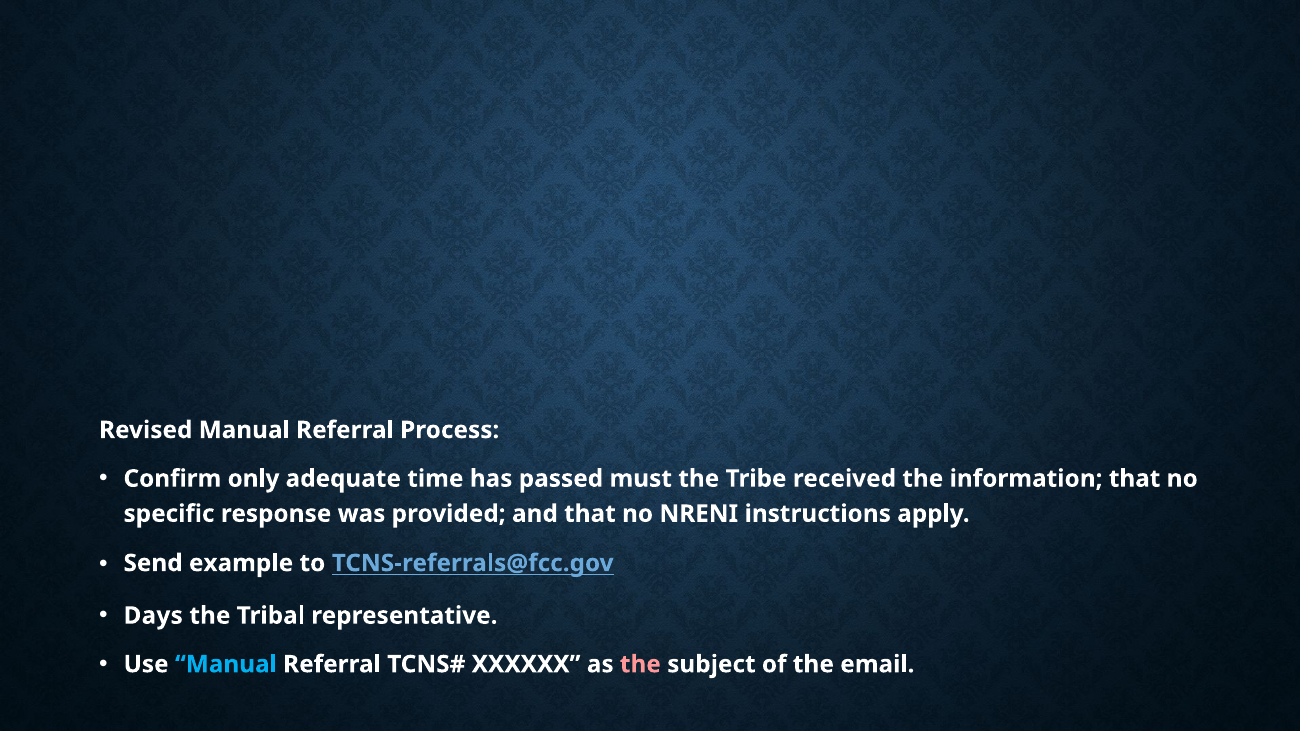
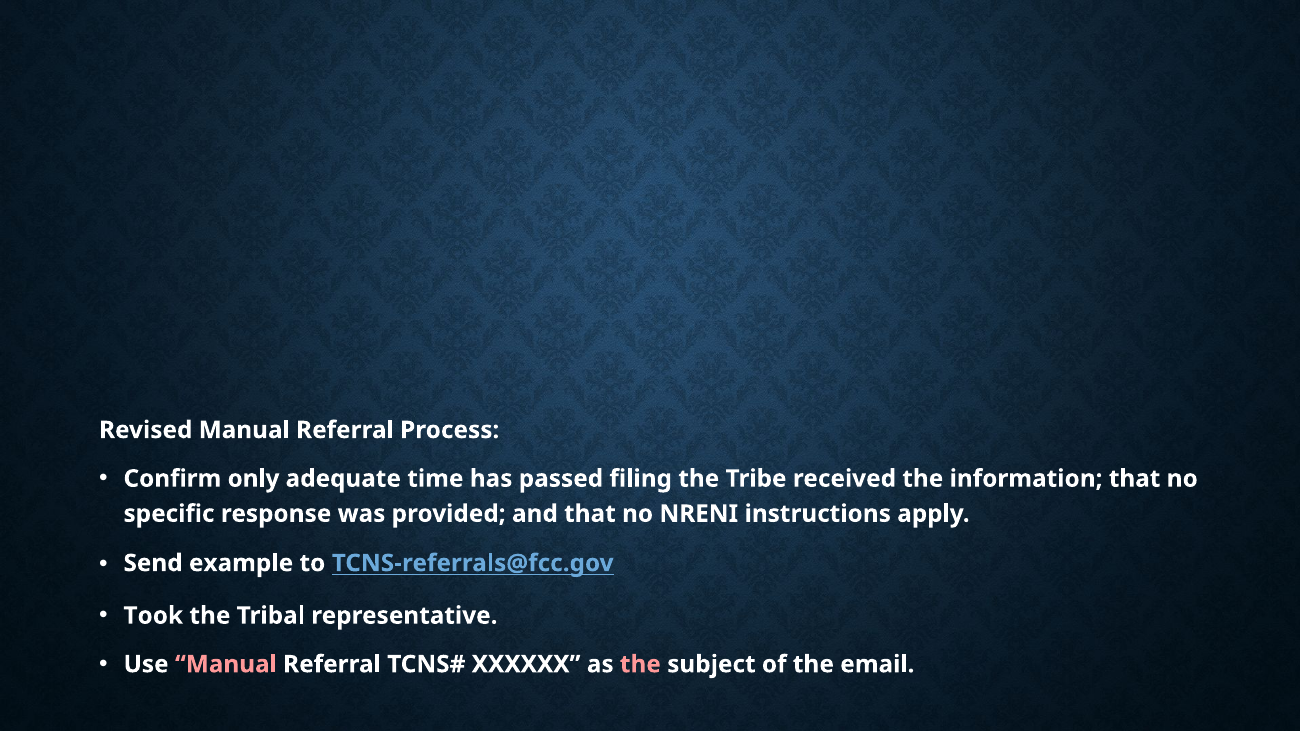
must: must -> filing
Days: Days -> Took
Manual at (226, 665) colour: light blue -> pink
